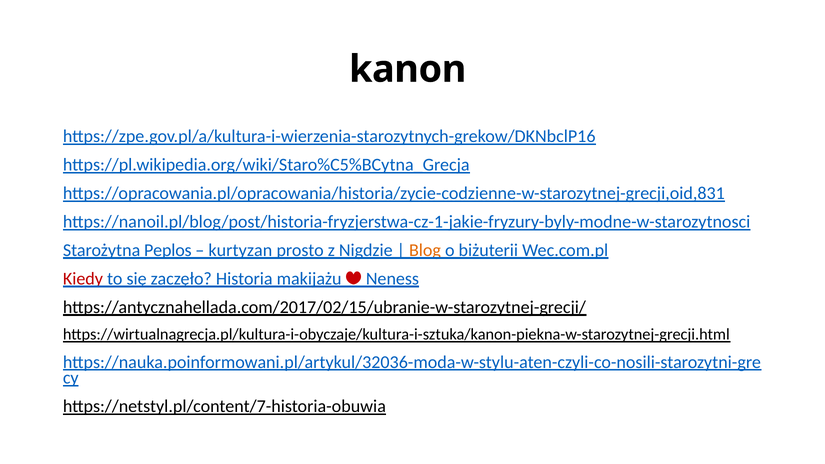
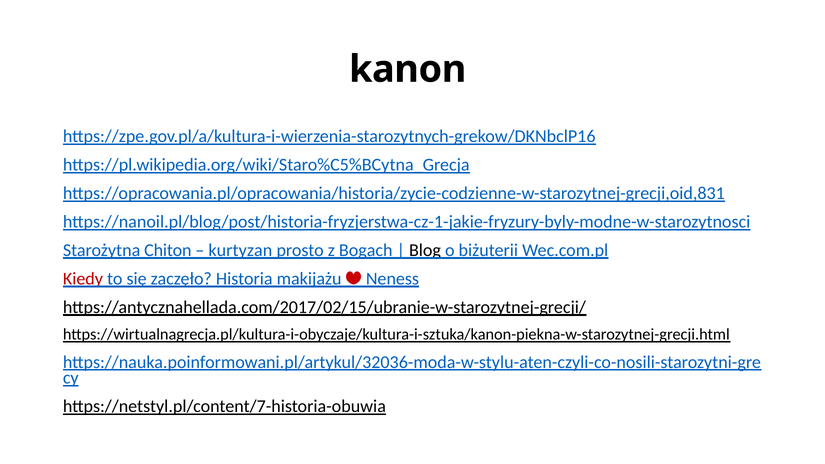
Peplos: Peplos -> Chiton
Nigdzie: Nigdzie -> Bogach
Blog colour: orange -> black
